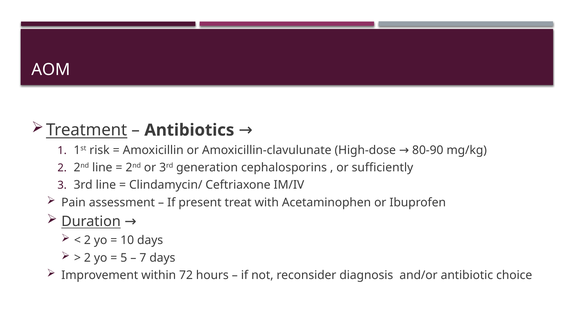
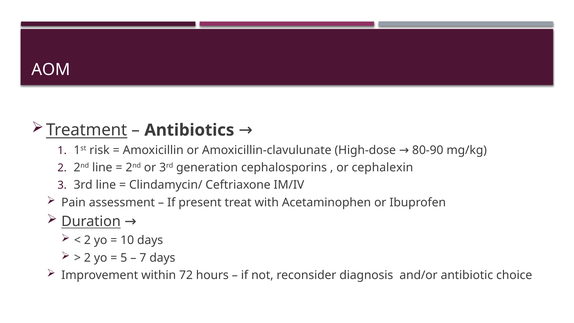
sufficiently: sufficiently -> cephalexin
